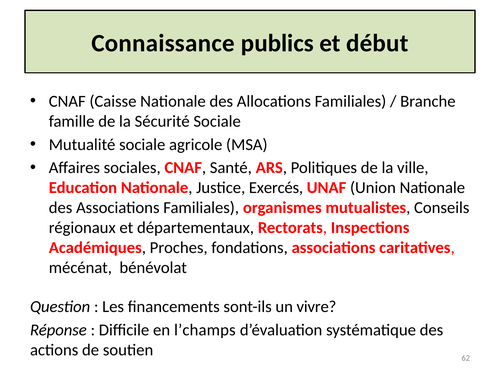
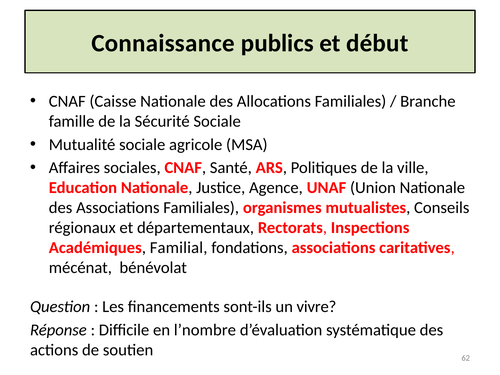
Exercés: Exercés -> Agence
Proches: Proches -> Familial
l’champs: l’champs -> l’nombre
